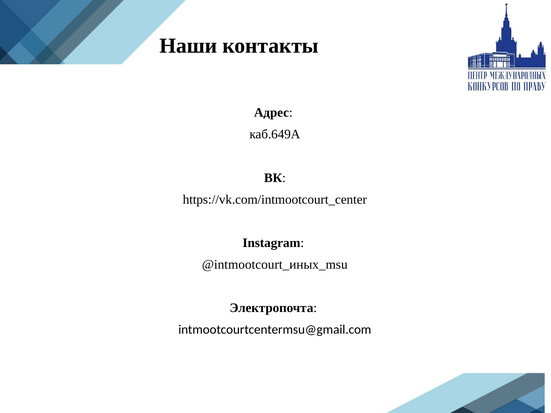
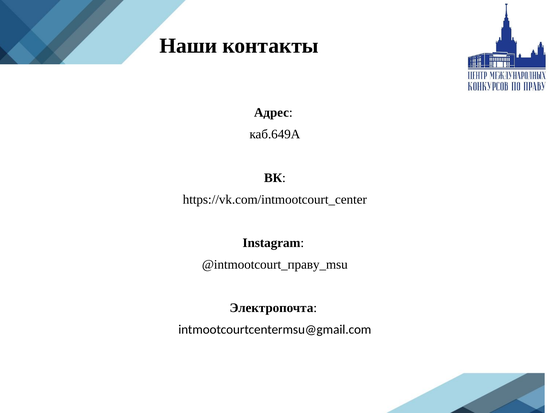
@intmootcourt_иных_msu: @intmootcourt_иных_msu -> @intmootcourt_праву_msu
